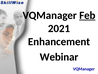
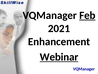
Webinar underline: none -> present
